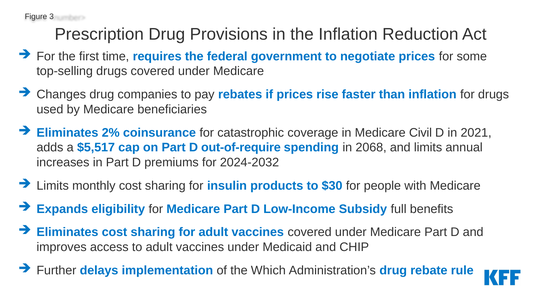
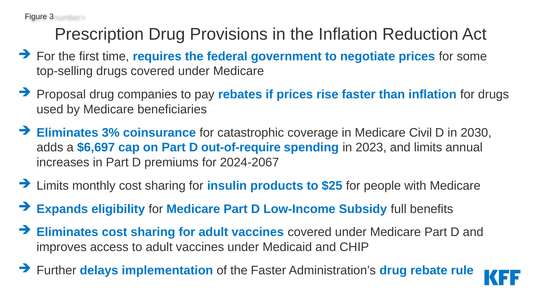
Changes: Changes -> Proposal
2%: 2% -> 3%
2021: 2021 -> 2030
$5,517: $5,517 -> $6,697
2068: 2068 -> 2023
2024-2032: 2024-2032 -> 2024-2067
$30: $30 -> $25
the Which: Which -> Faster
